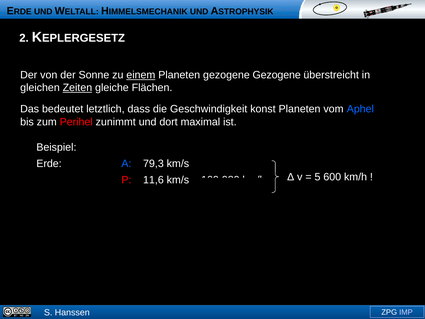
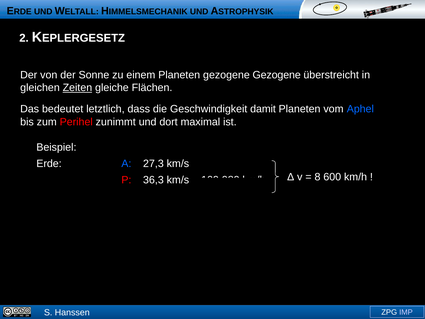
einem underline: present -> none
konst: konst -> damit
79,3: 79,3 -> 27,3
5: 5 -> 8
11,6: 11,6 -> 36,3
